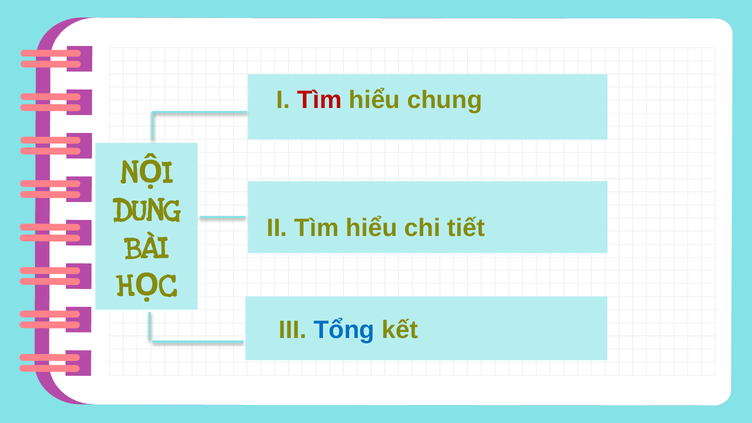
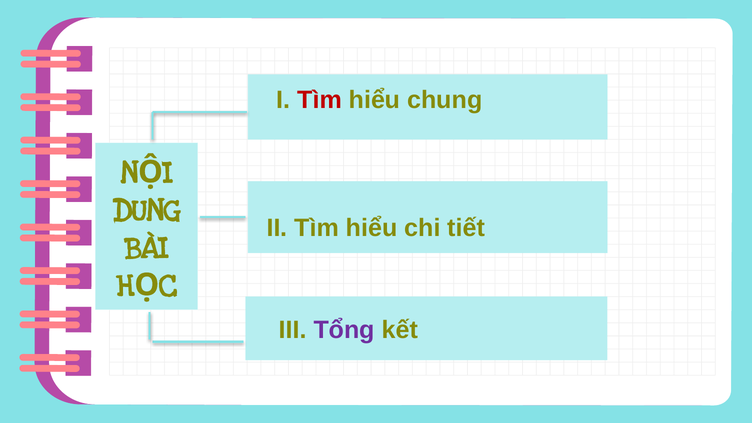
Tổng colour: blue -> purple
